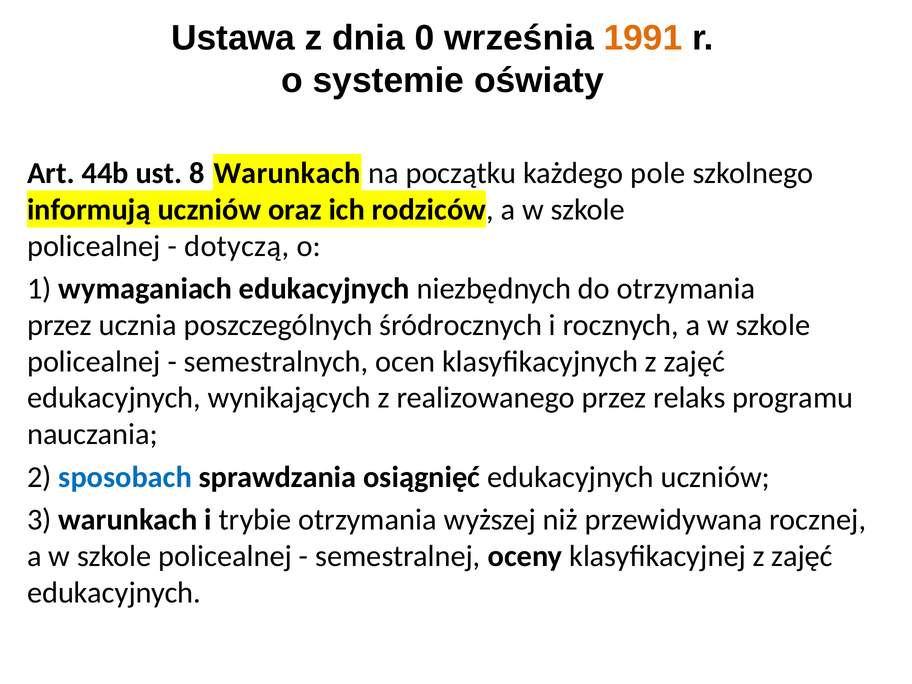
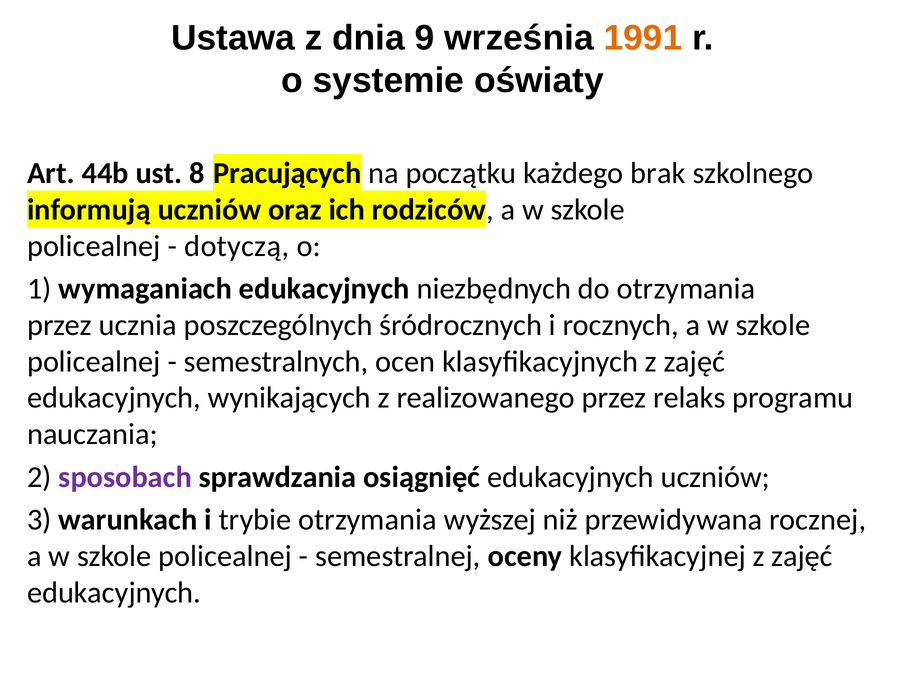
0: 0 -> 9
8 Warunkach: Warunkach -> Pracujących
pole: pole -> brak
sposobach colour: blue -> purple
